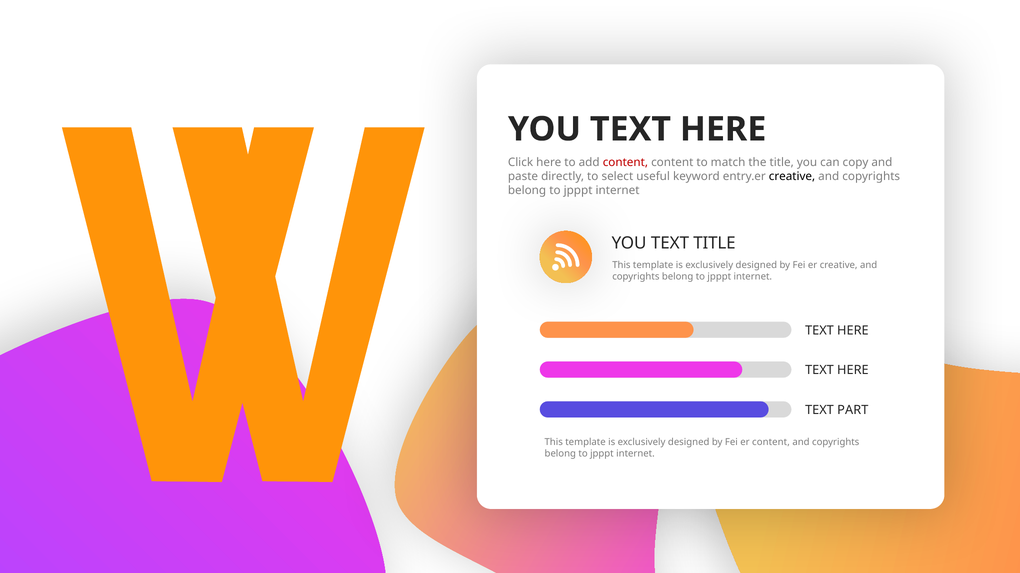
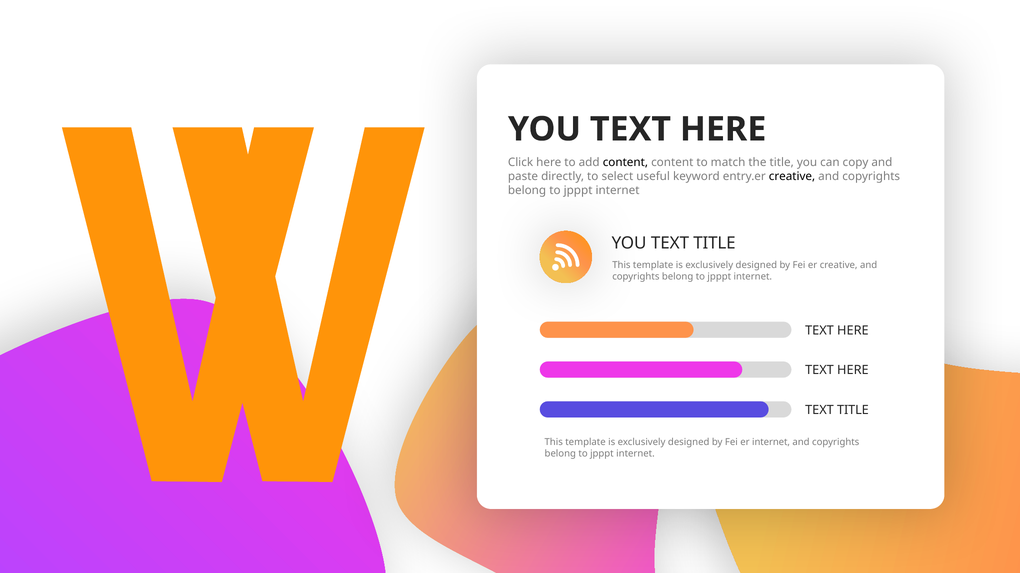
content at (625, 162) colour: red -> black
PART at (853, 411): PART -> TITLE
er content: content -> internet
